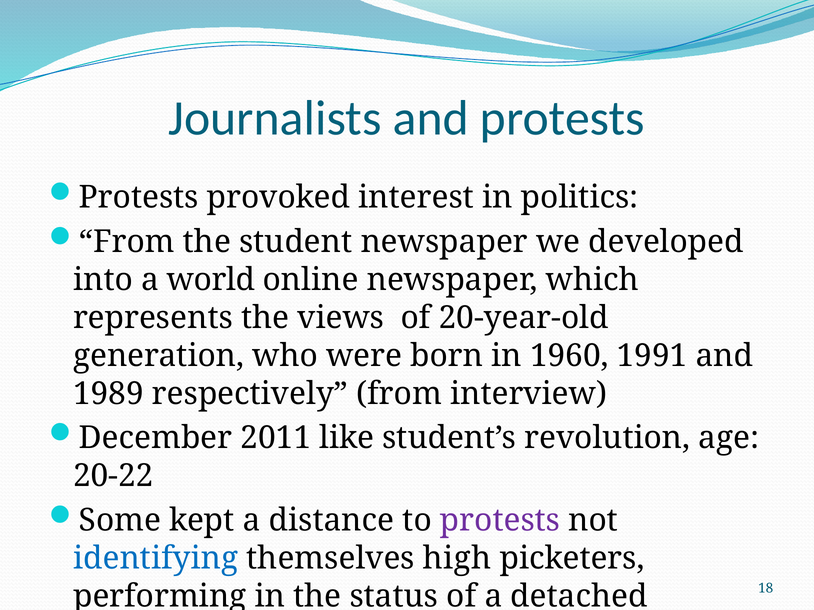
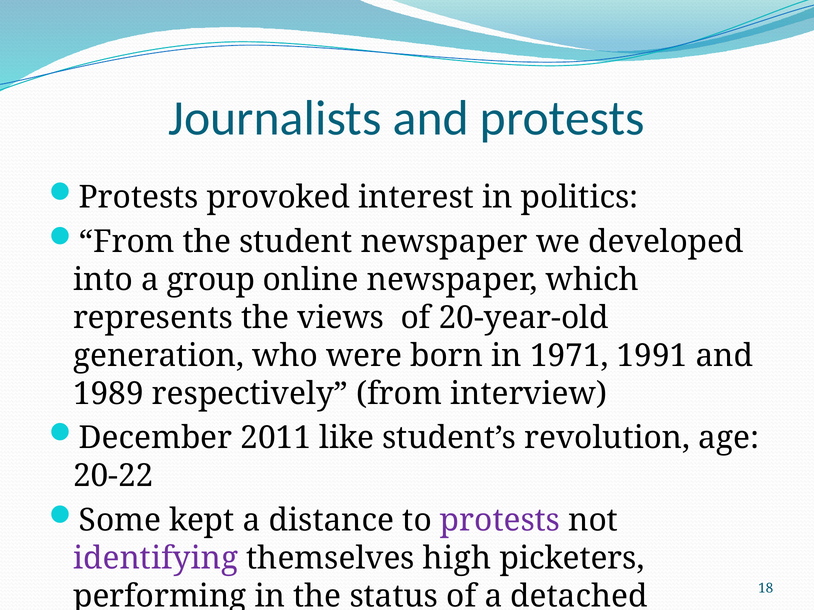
world: world -> group
1960: 1960 -> 1971
identifying colour: blue -> purple
